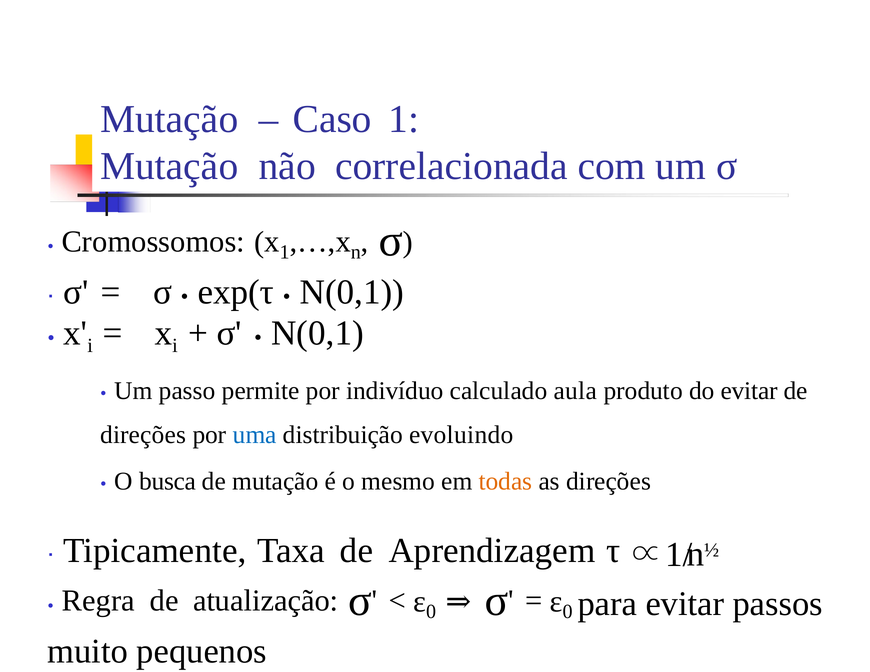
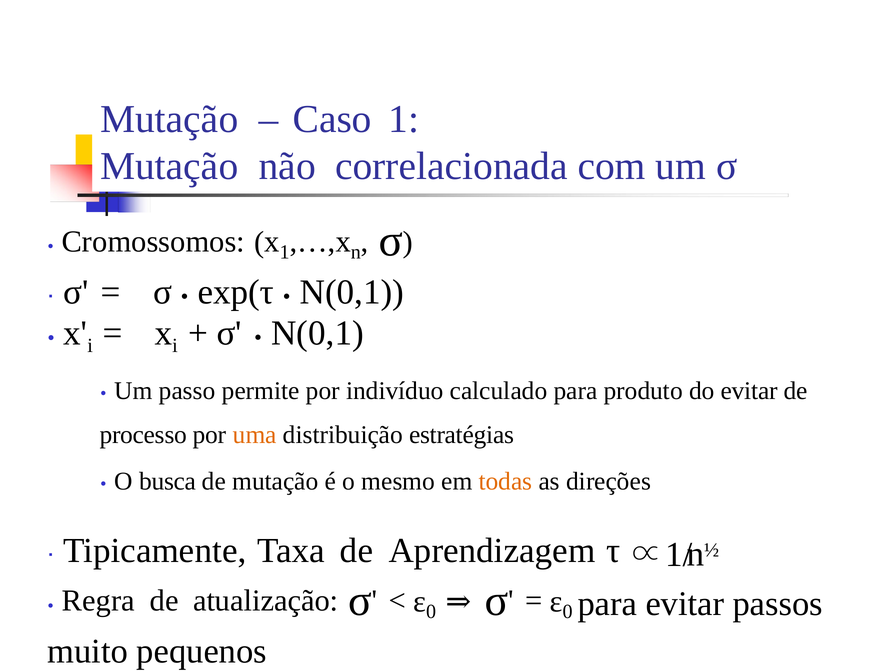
calculado aula: aula -> para
direções at (143, 435): direções -> processo
uma colour: blue -> orange
evoluindo: evoluindo -> estratégias
